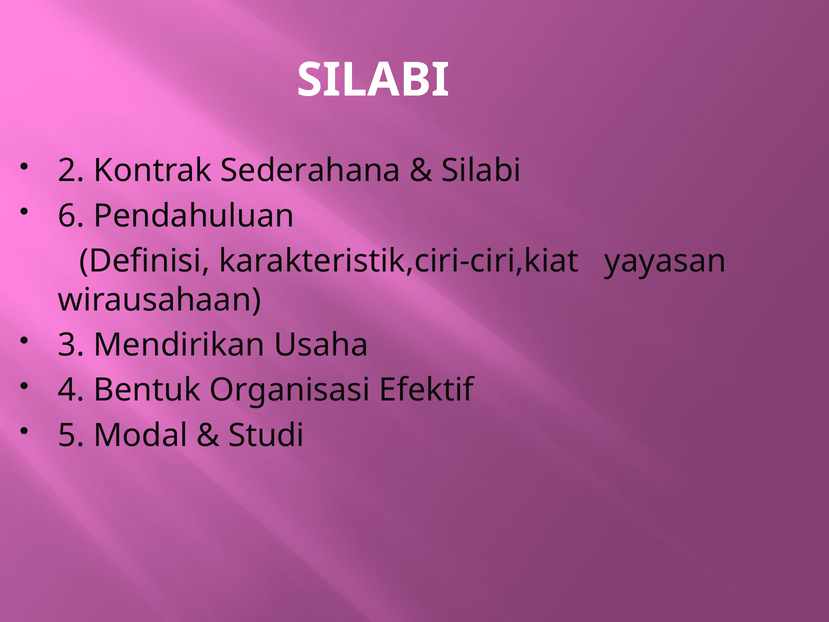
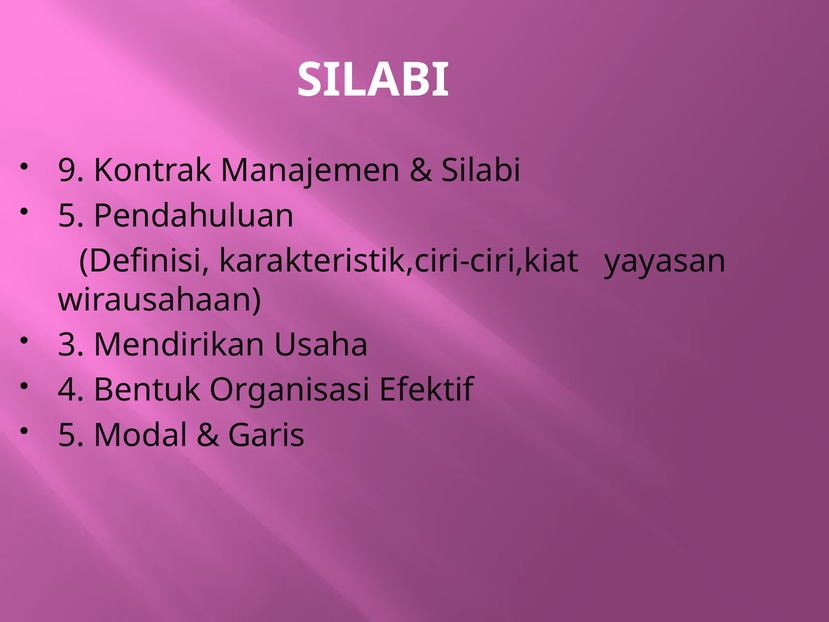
2: 2 -> 9
Sederahana: Sederahana -> Manajemen
6 at (71, 216): 6 -> 5
Studi: Studi -> Garis
